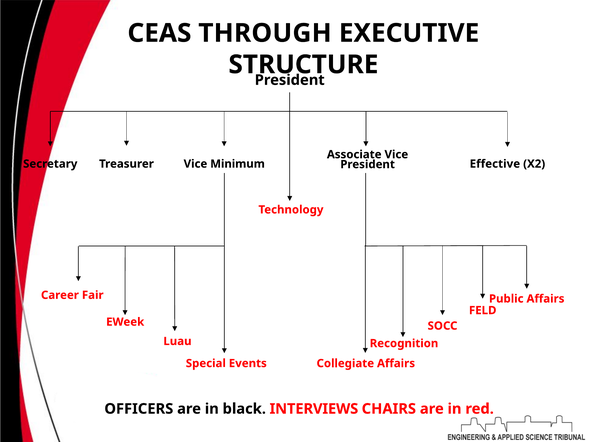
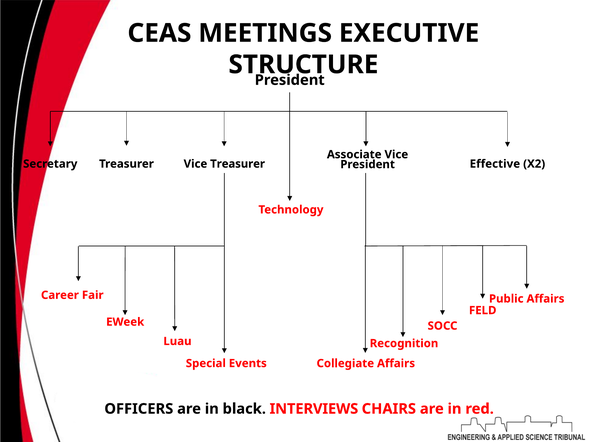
THROUGH: THROUGH -> MEETINGS
Vice Minimum: Minimum -> Treasurer
